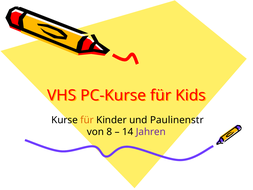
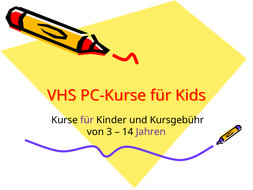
für at (87, 120) colour: orange -> purple
Paulinenstr: Paulinenstr -> Kursgebühr
8: 8 -> 3
